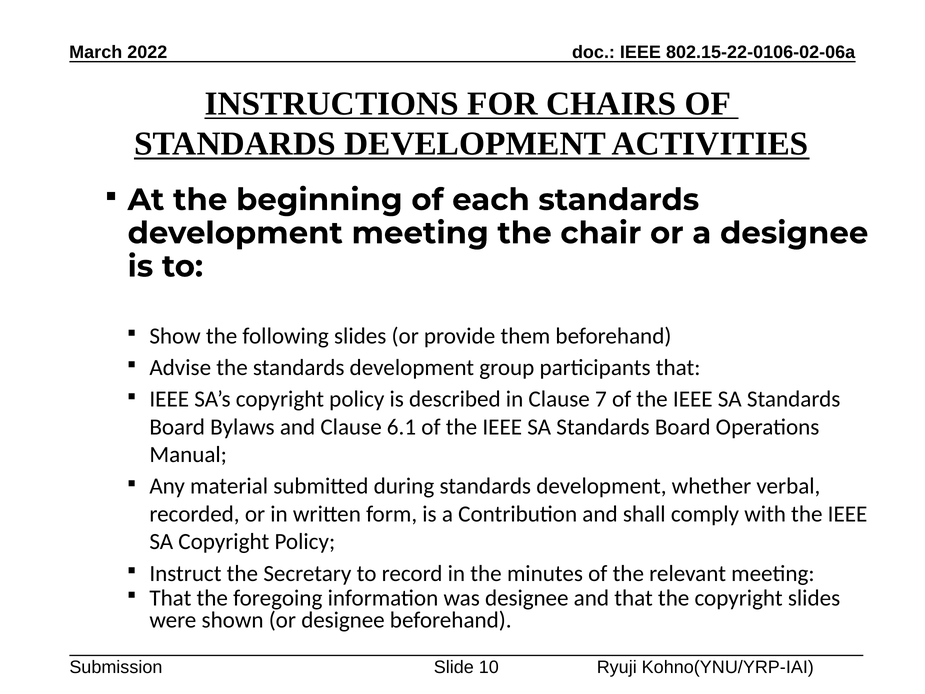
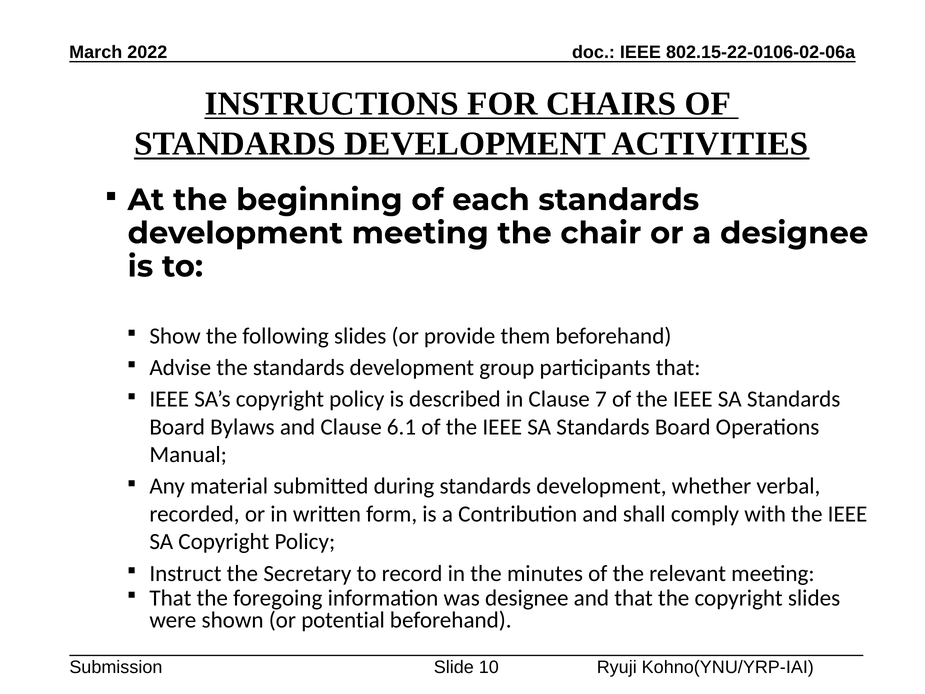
or designee: designee -> potential
